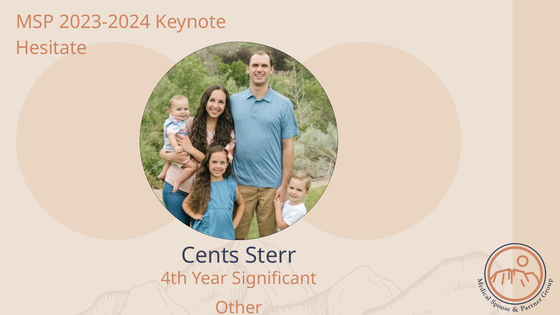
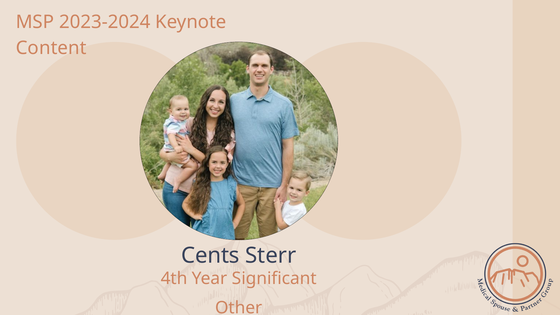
Hesitate: Hesitate -> Content
